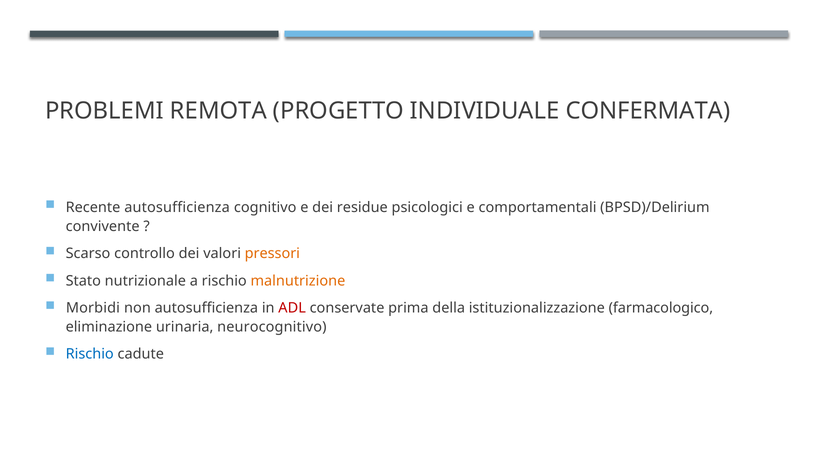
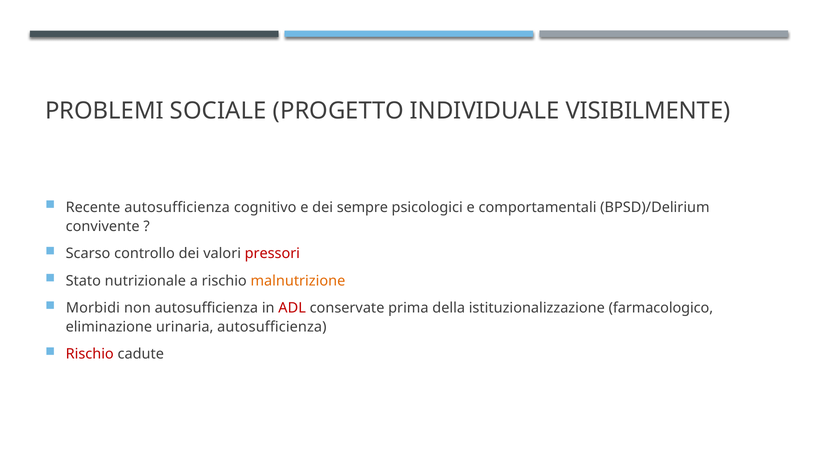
REMOTA: REMOTA -> SOCIALE
CONFERMATA: CONFERMATA -> VISIBILMENTE
residue: residue -> sempre
pressori colour: orange -> red
urinaria neurocognitivo: neurocognitivo -> autosufficienza
Rischio at (90, 354) colour: blue -> red
